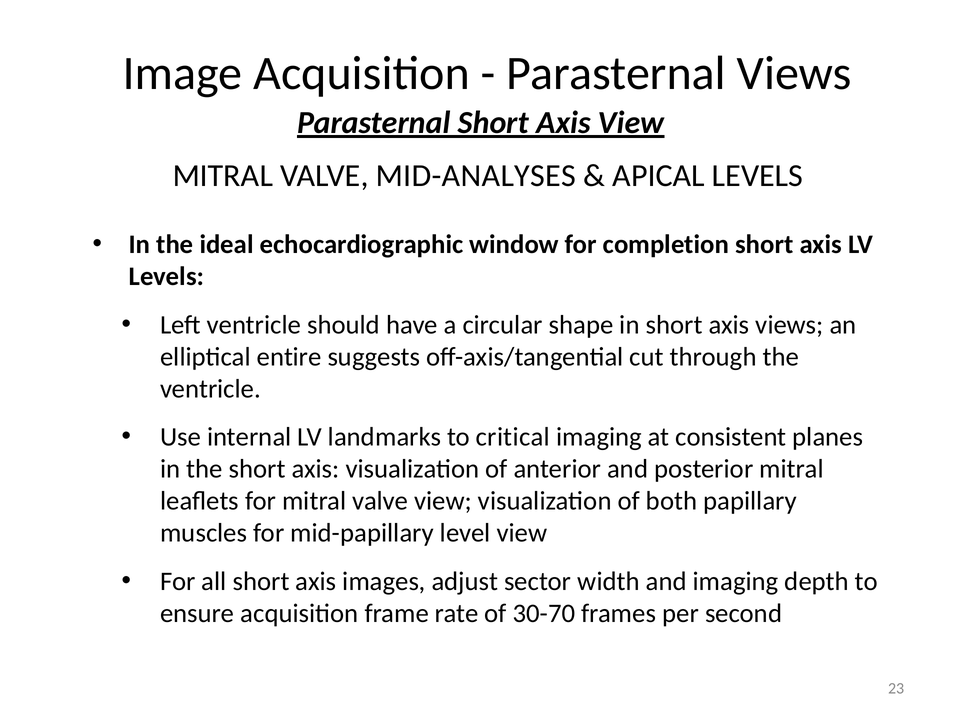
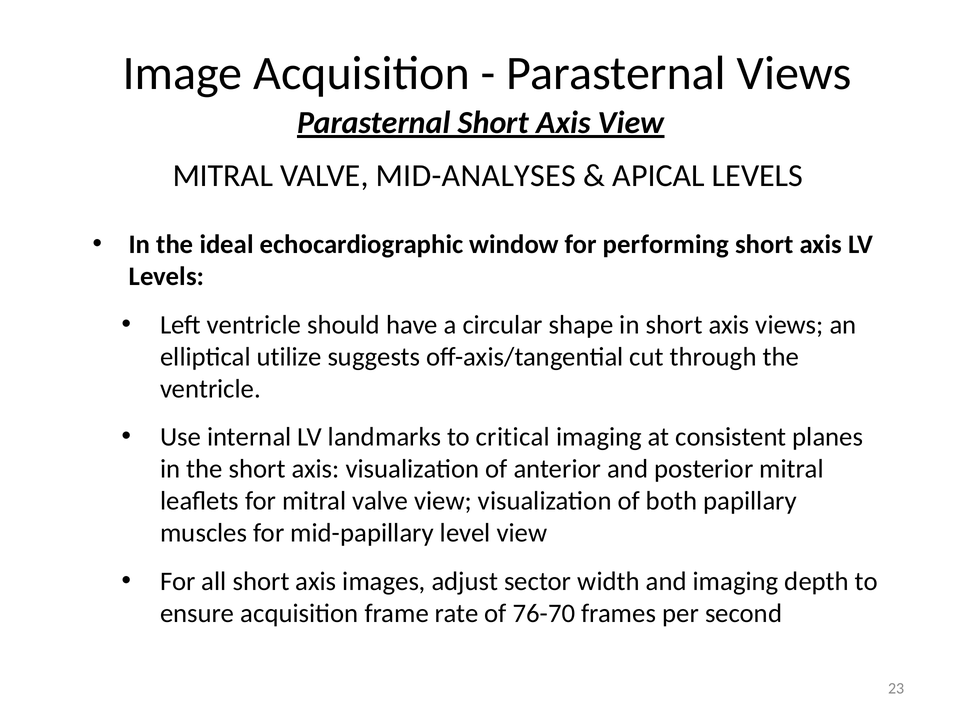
completion: completion -> performing
entire: entire -> utilize
30-70: 30-70 -> 76-70
